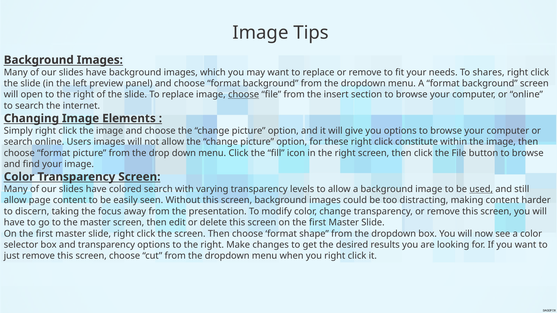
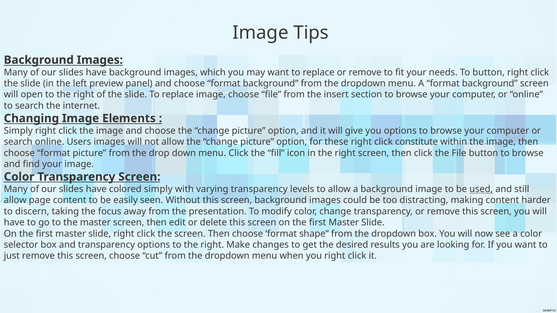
To shares: shares -> button
choose at (244, 95) underline: present -> none
colored search: search -> simply
